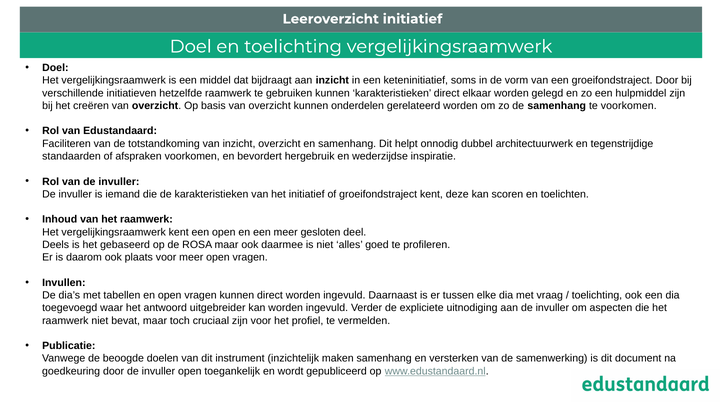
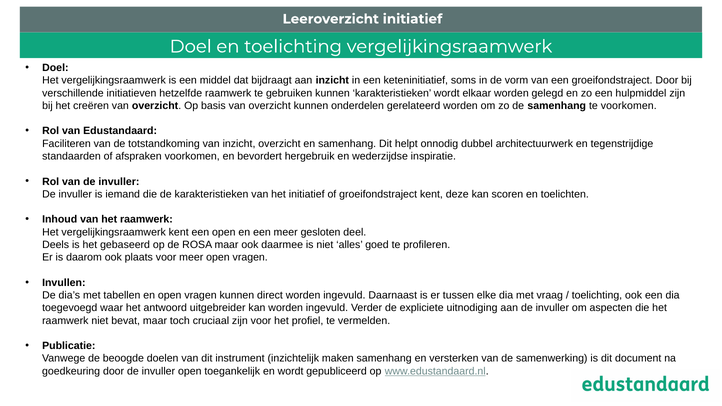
karakteristieken direct: direct -> wordt
